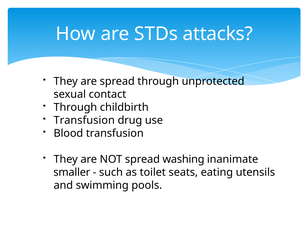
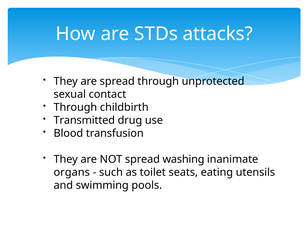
Transfusion at (84, 120): Transfusion -> Transmitted
smaller: smaller -> organs
